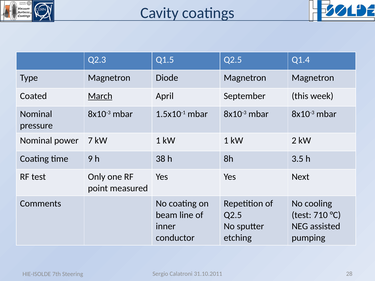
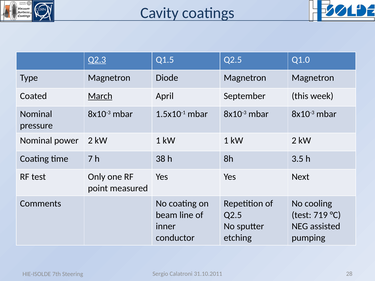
Q2.3 underline: none -> present
Q1.4: Q1.4 -> Q1.0
power 7: 7 -> 2
9: 9 -> 7
710: 710 -> 719
